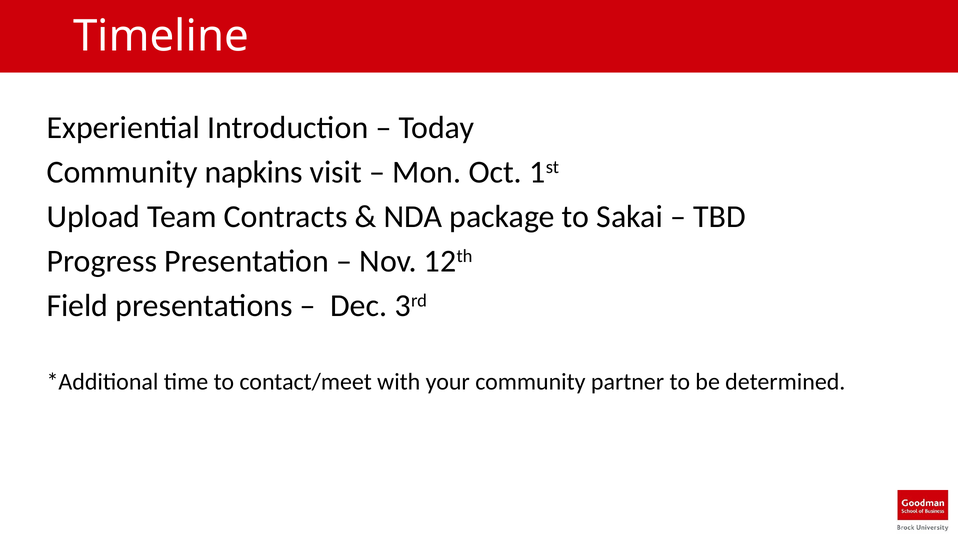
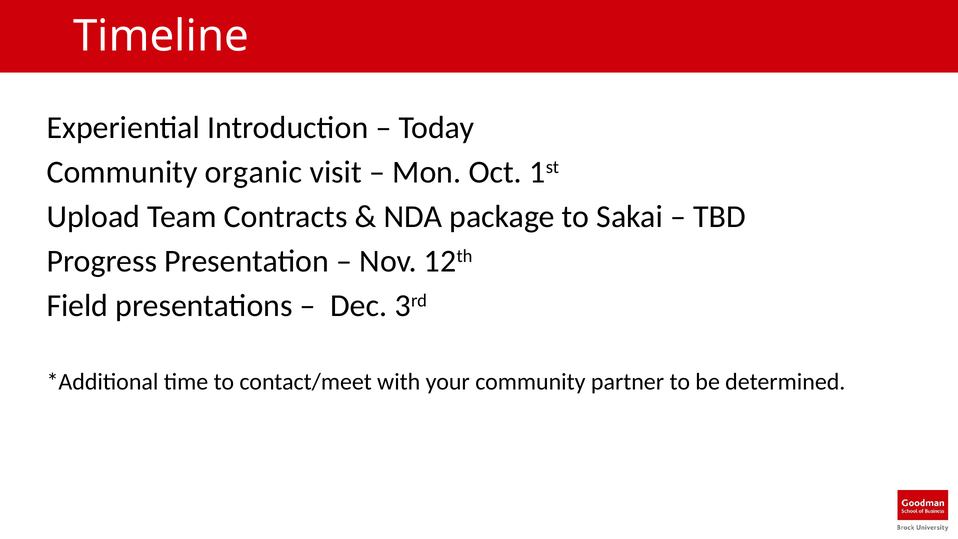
napkins: napkins -> organic
